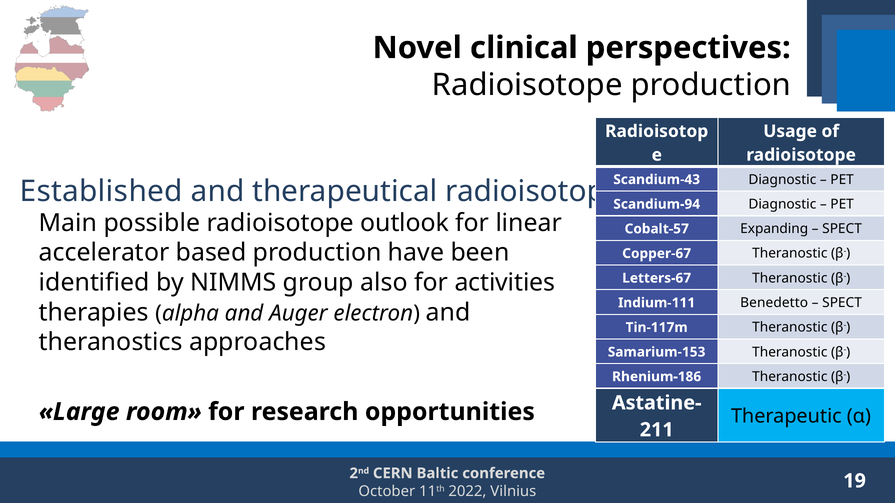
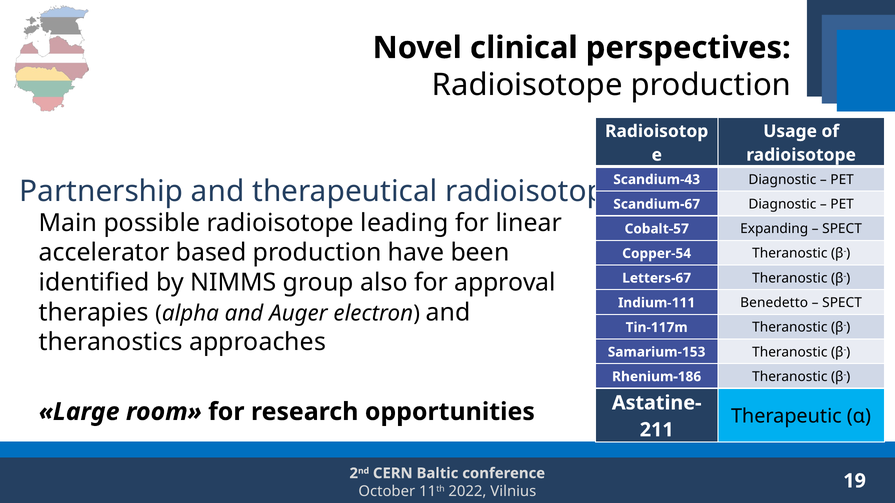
Established: Established -> Partnership
Scandium-94: Scandium-94 -> Scandium-67
outlook: outlook -> leading
Copper-67: Copper-67 -> Copper-54
activities: activities -> approval
